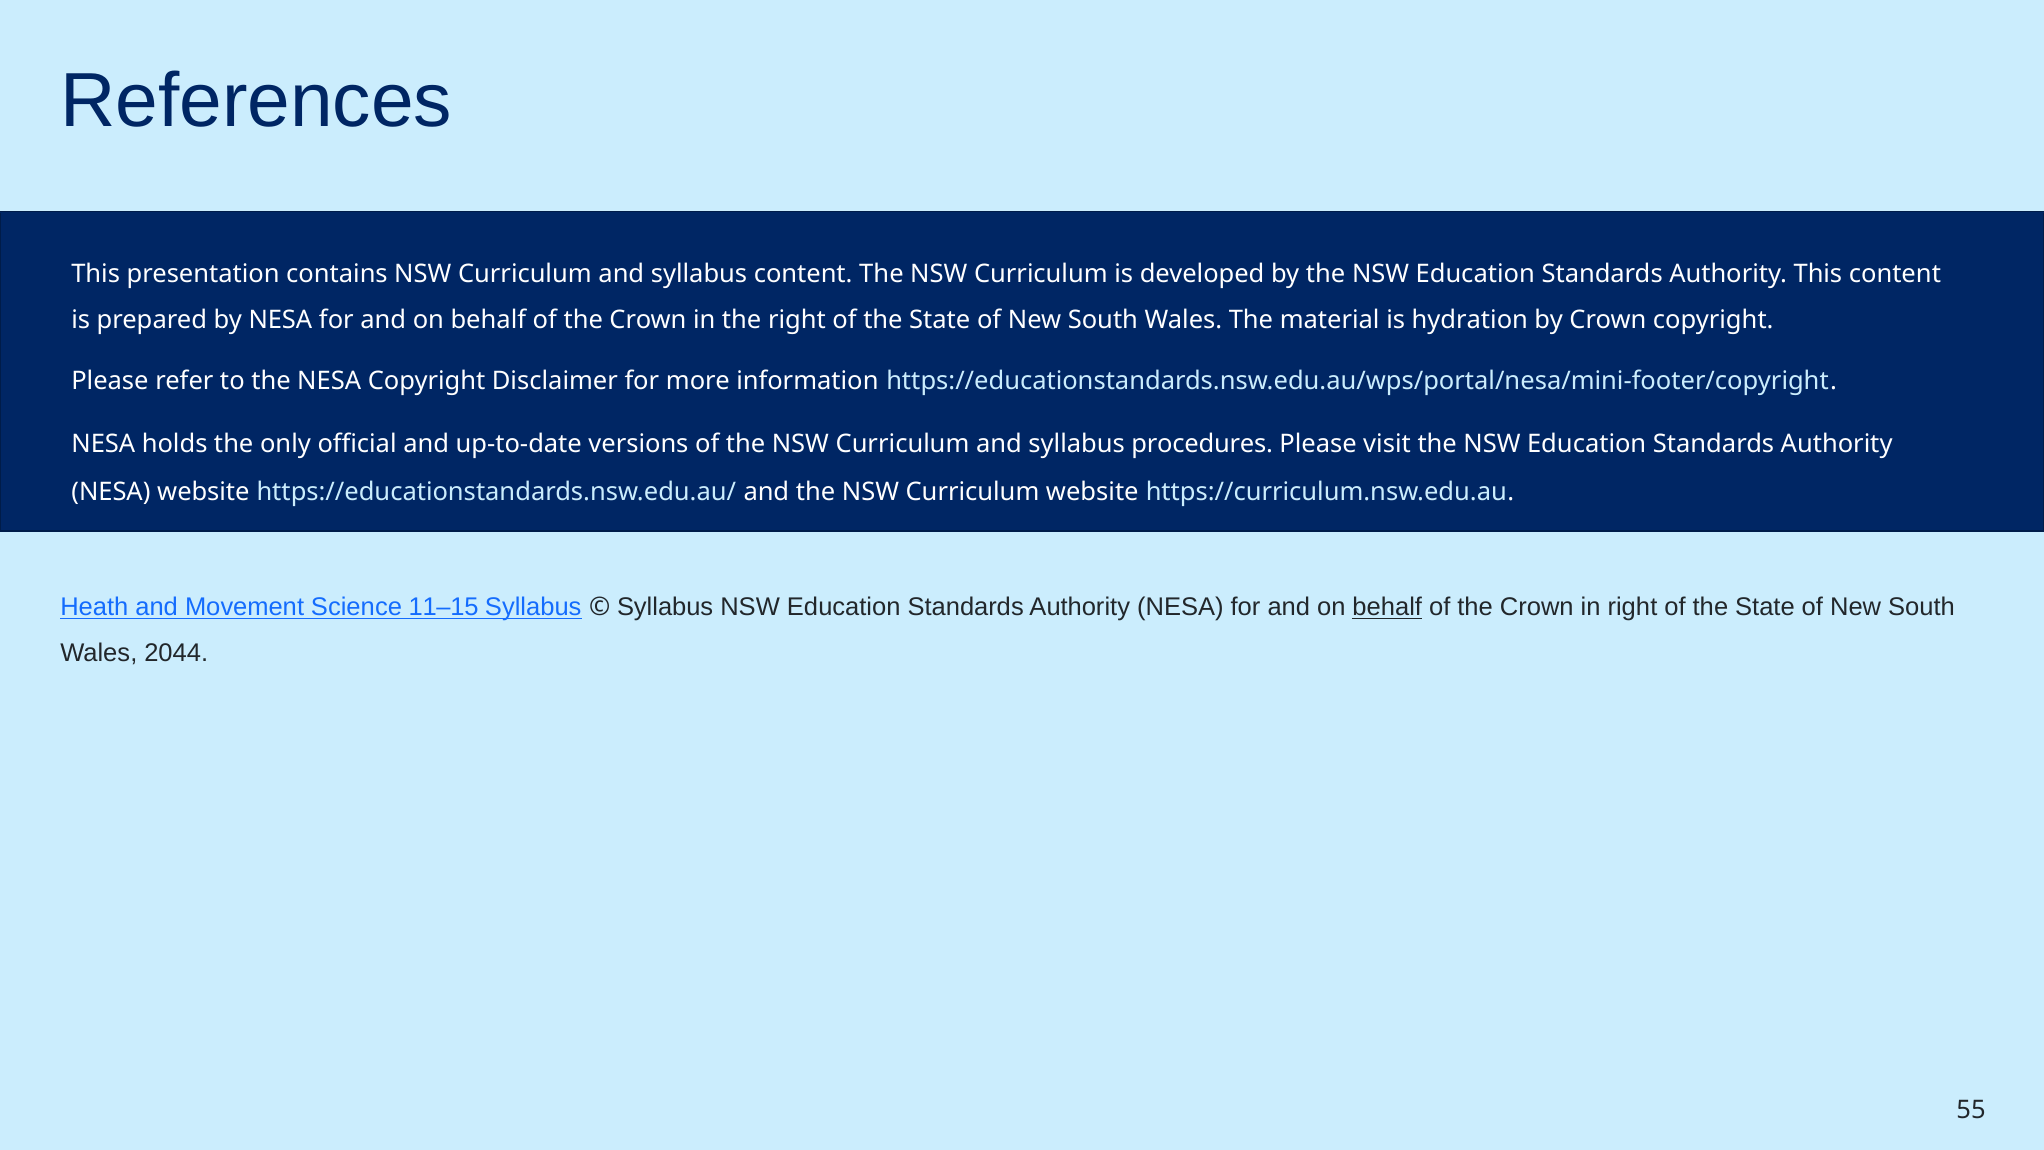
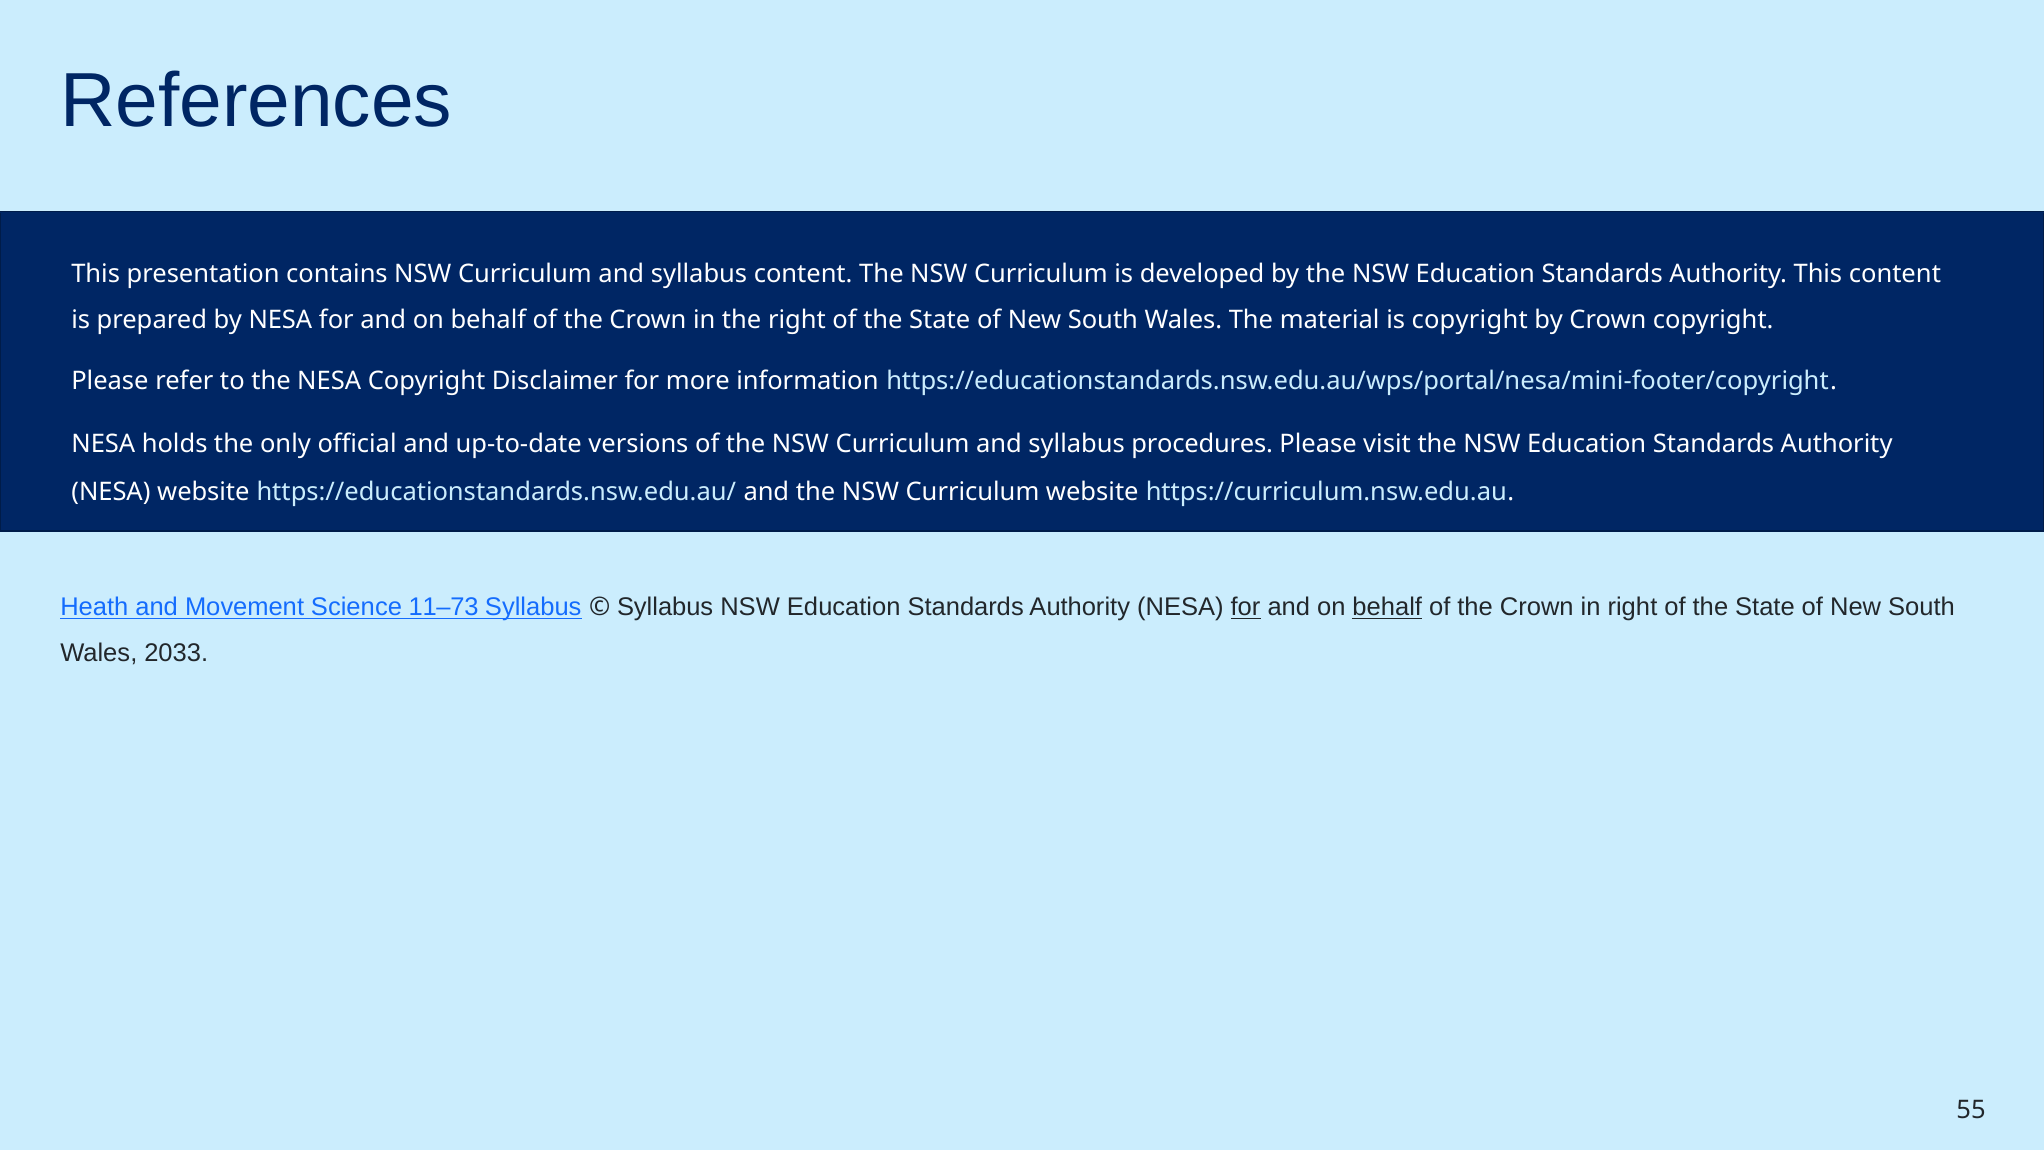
is hydration: hydration -> copyright
11–15: 11–15 -> 11–73
for at (1246, 607) underline: none -> present
2044: 2044 -> 2033
